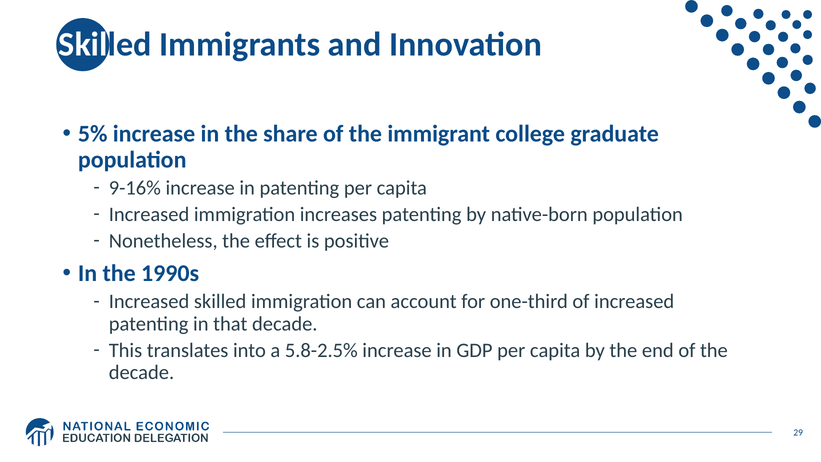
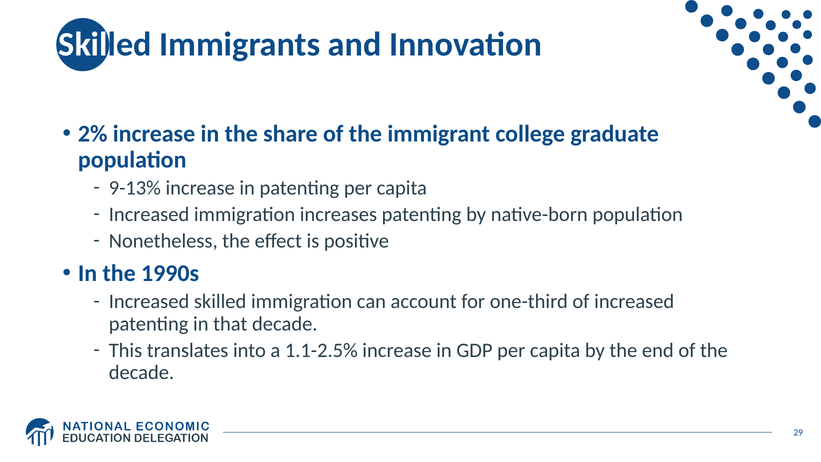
5%: 5% -> 2%
9-16%: 9-16% -> 9-13%
5.8-2.5%: 5.8-2.5% -> 1.1-2.5%
